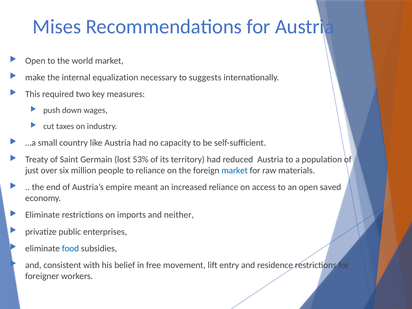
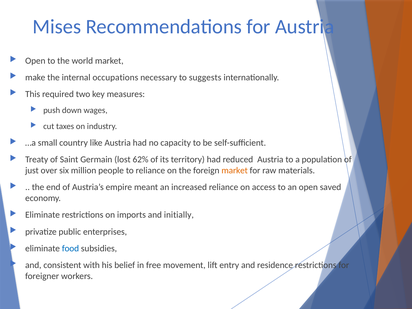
equalization: equalization -> occupations
53%: 53% -> 62%
market at (235, 171) colour: blue -> orange
neither: neither -> initially
